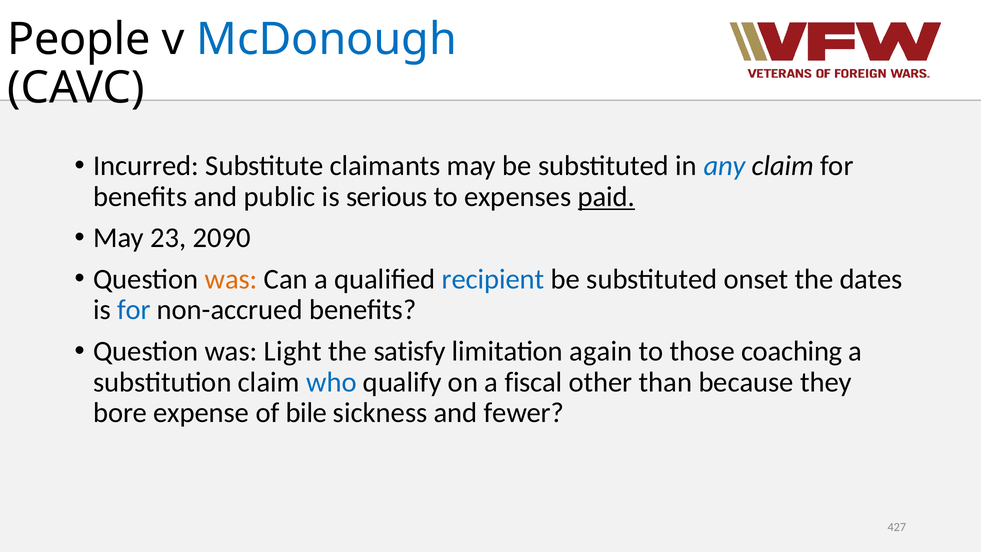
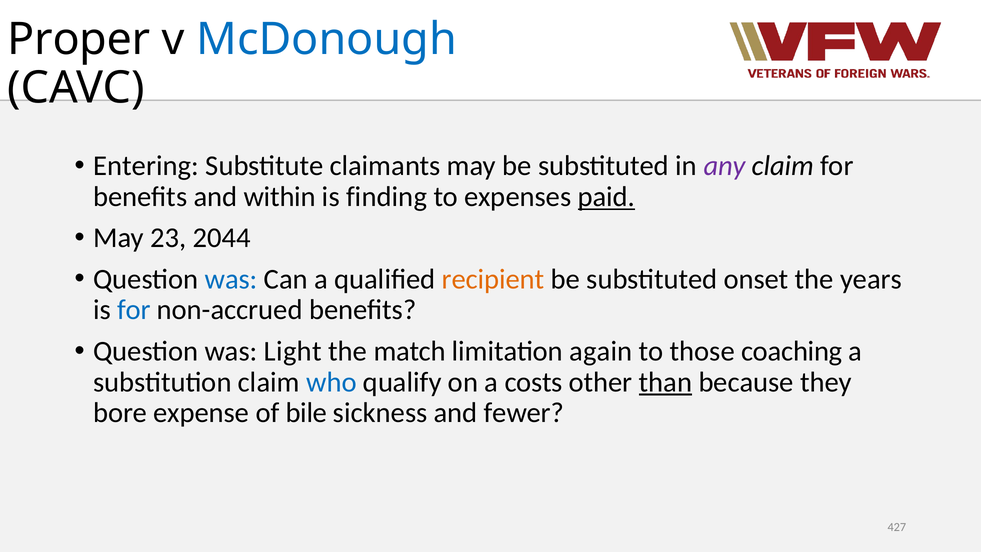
People: People -> Proper
Incurred: Incurred -> Entering
any colour: blue -> purple
public: public -> within
serious: serious -> finding
2090: 2090 -> 2044
was at (231, 279) colour: orange -> blue
recipient colour: blue -> orange
dates: dates -> years
satisfy: satisfy -> match
fiscal: fiscal -> costs
than underline: none -> present
